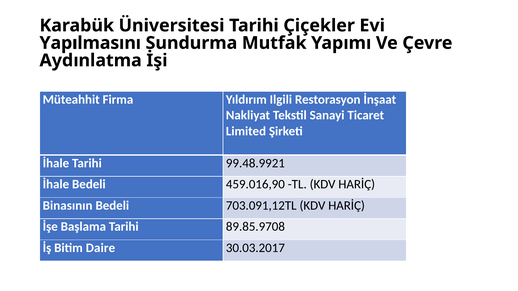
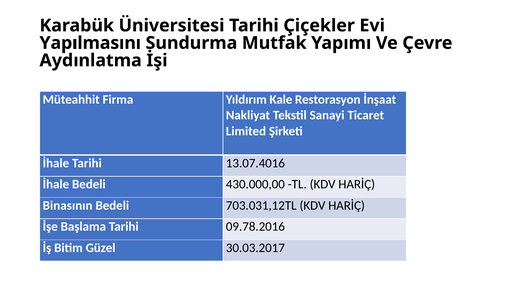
Ilgili: Ilgili -> Kale
99.48.9921: 99.48.9921 -> 13.07.4016
459.016,90: 459.016,90 -> 430.000,00
703.091,12TL: 703.091,12TL -> 703.031,12TL
89.85.9708: 89.85.9708 -> 09.78.2016
Daire: Daire -> Güzel
